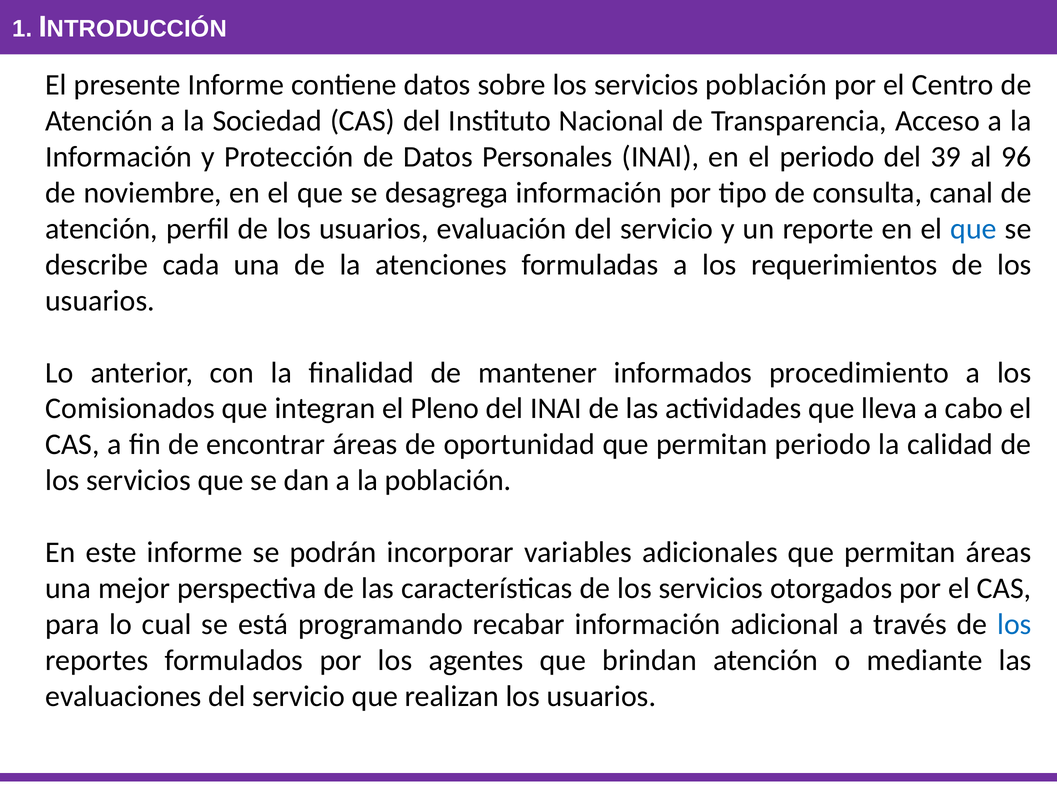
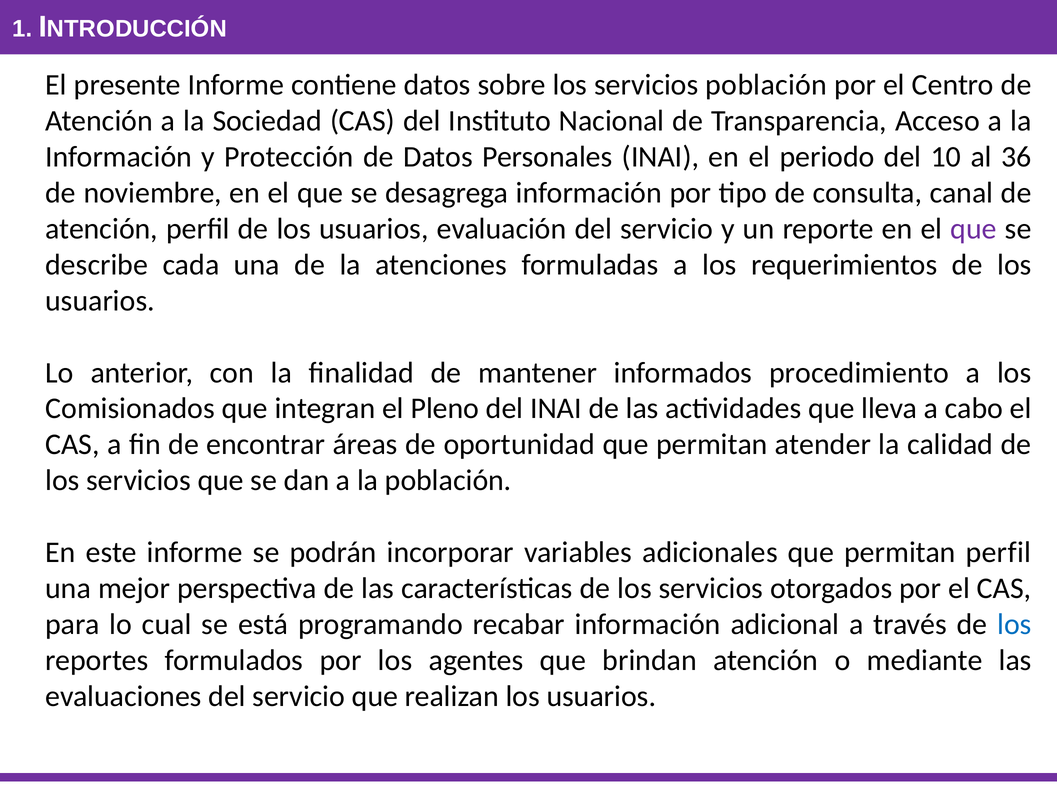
39: 39 -> 10
96: 96 -> 36
que at (974, 229) colour: blue -> purple
permitan periodo: periodo -> atender
permitan áreas: áreas -> perfil
